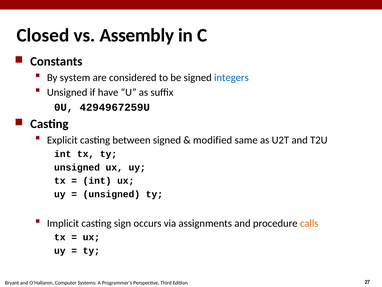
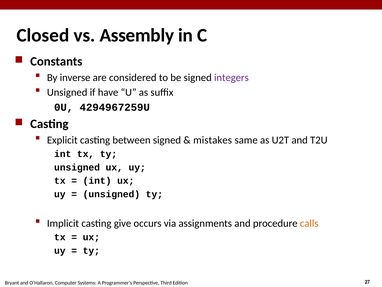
system: system -> inverse
integers colour: blue -> purple
modified: modified -> mistakes
sign: sign -> give
